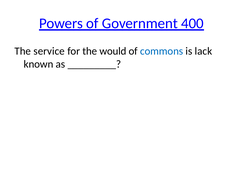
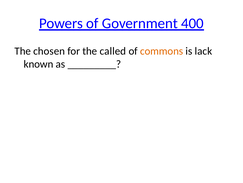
service: service -> chosen
would: would -> called
commons colour: blue -> orange
